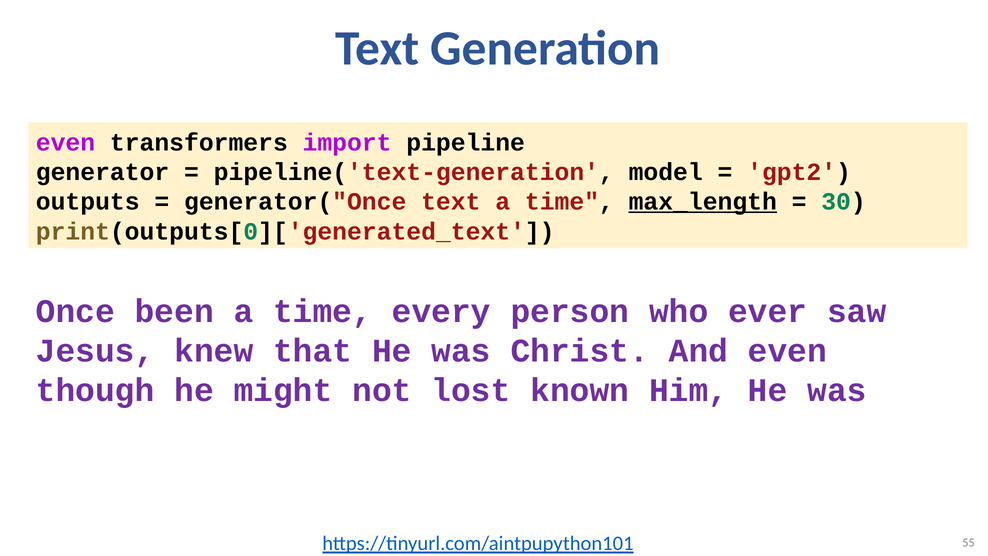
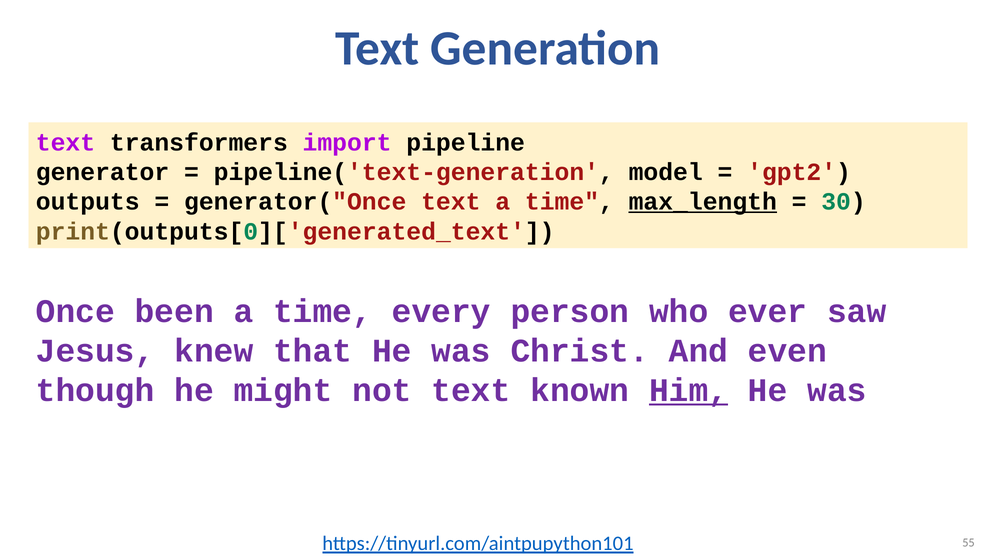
even at (65, 142): even -> text
not lost: lost -> text
Him underline: none -> present
